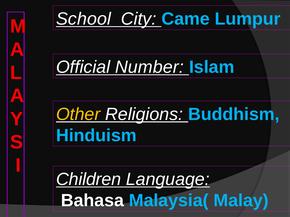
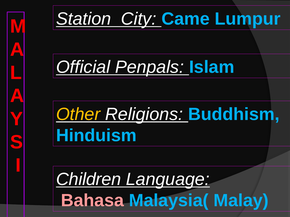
School: School -> Station
Number: Number -> Penpals
Bahasa colour: white -> pink
